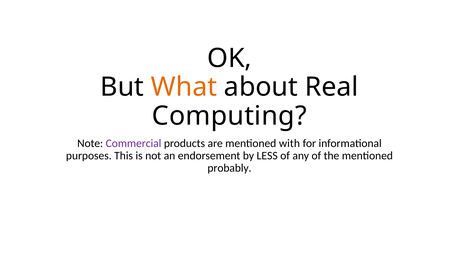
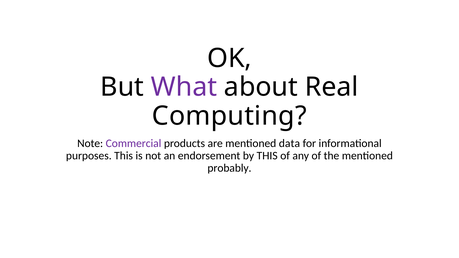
What colour: orange -> purple
with: with -> data
by LESS: LESS -> THIS
